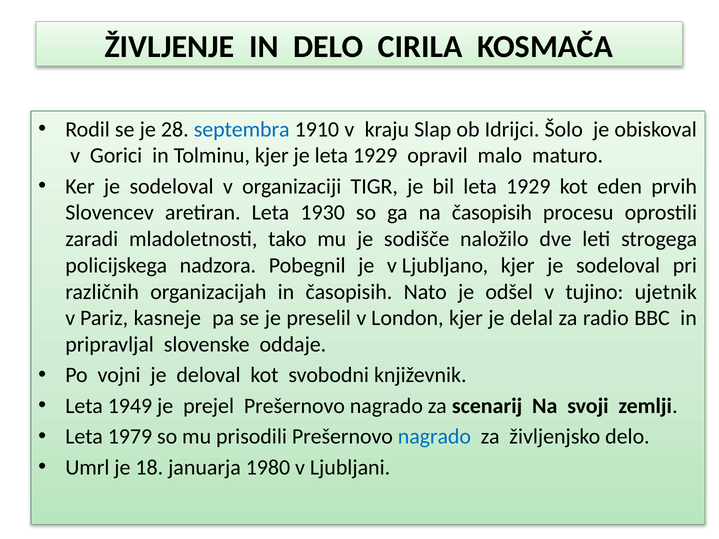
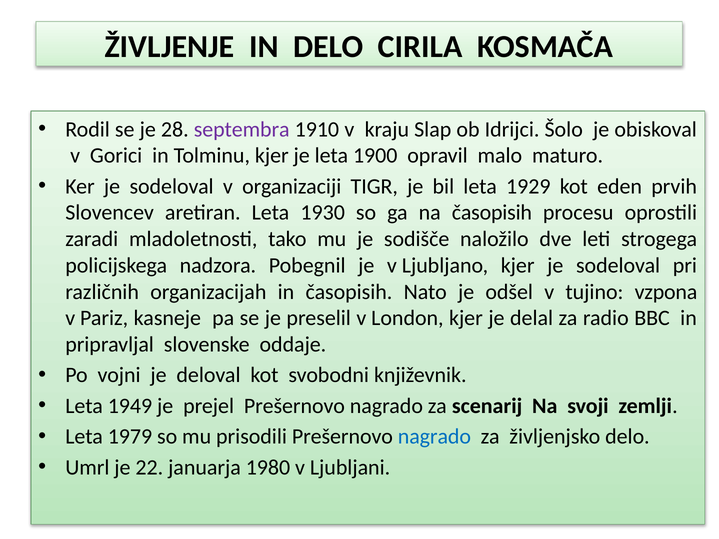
septembra colour: blue -> purple
je leta 1929: 1929 -> 1900
ujetnik: ujetnik -> vzpona
18: 18 -> 22
